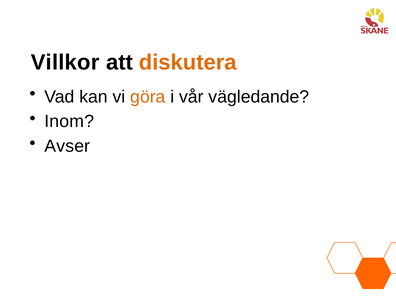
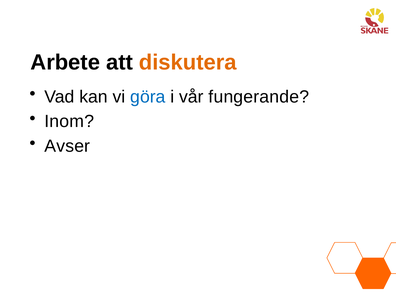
Villkor: Villkor -> Arbete
göra colour: orange -> blue
vägledande: vägledande -> fungerande
